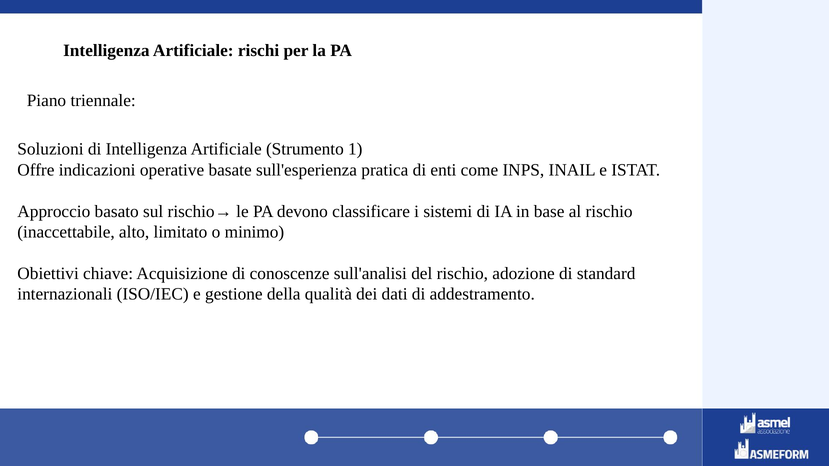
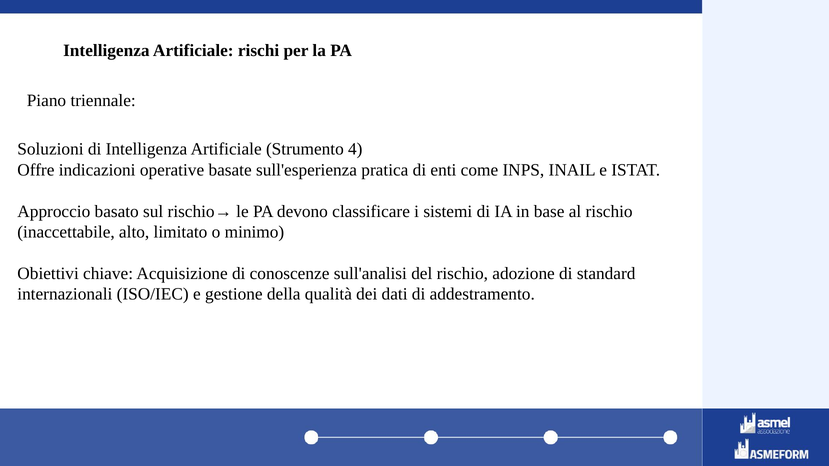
1: 1 -> 4
